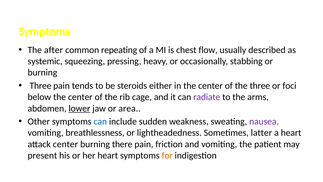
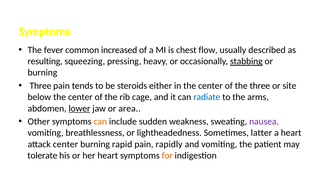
after: after -> fever
repeating: repeating -> increased
systemic: systemic -> resulting
stabbing underline: none -> present
foci: foci -> site
radiate colour: purple -> blue
can at (100, 121) colour: blue -> orange
there: there -> rapid
friction: friction -> rapidly
present: present -> tolerate
